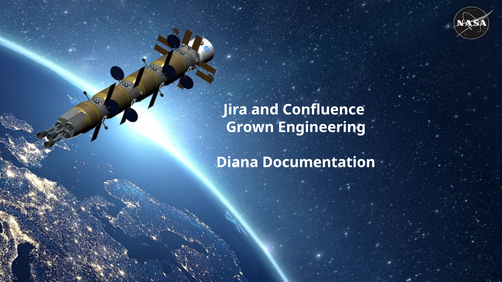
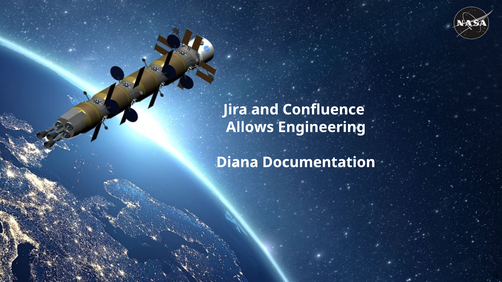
Grown: Grown -> Allows
